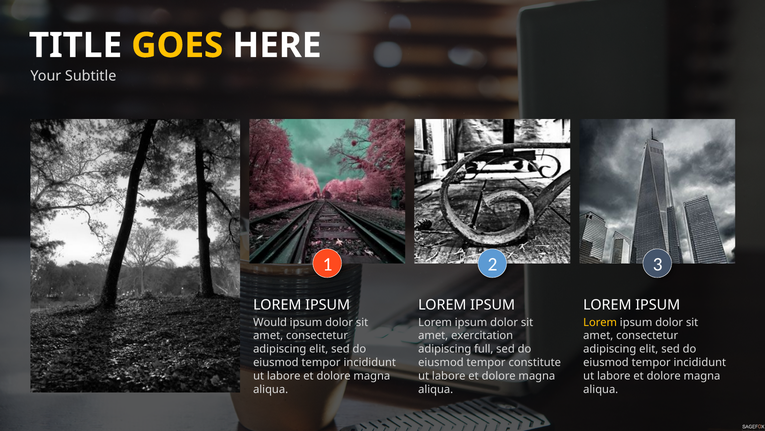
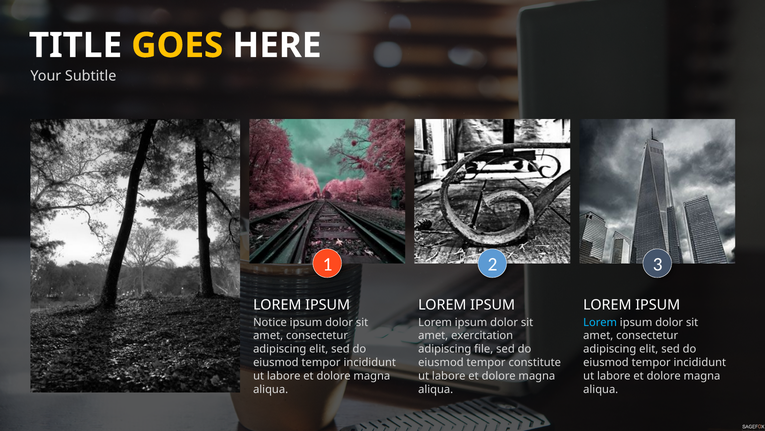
Would: Would -> Notice
Lorem at (600, 322) colour: yellow -> light blue
full: full -> file
